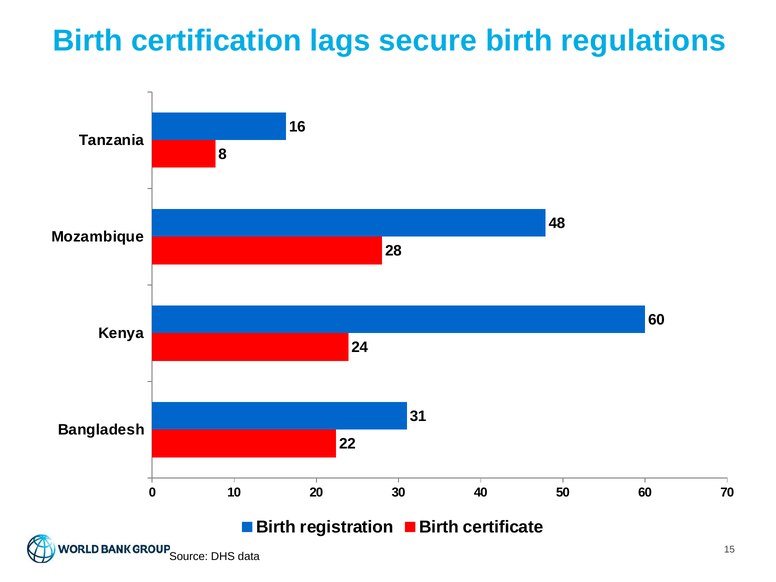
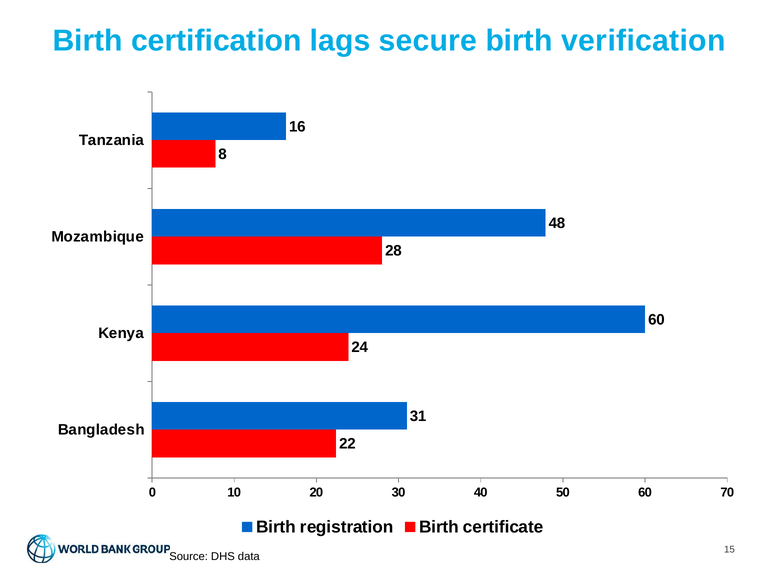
regulations: regulations -> verification
